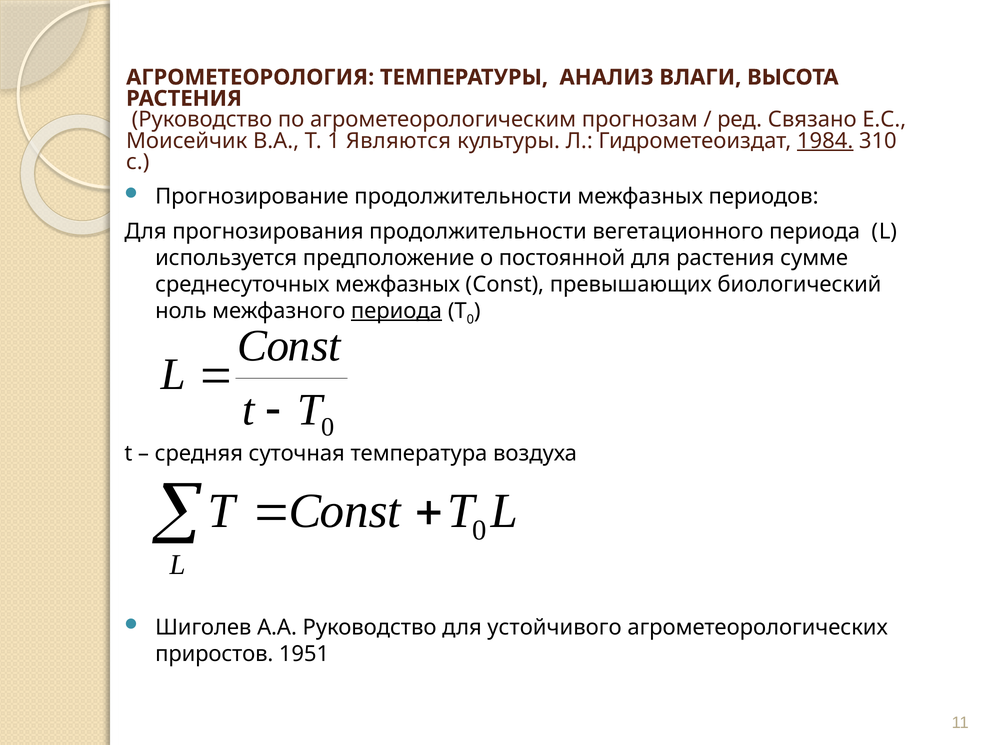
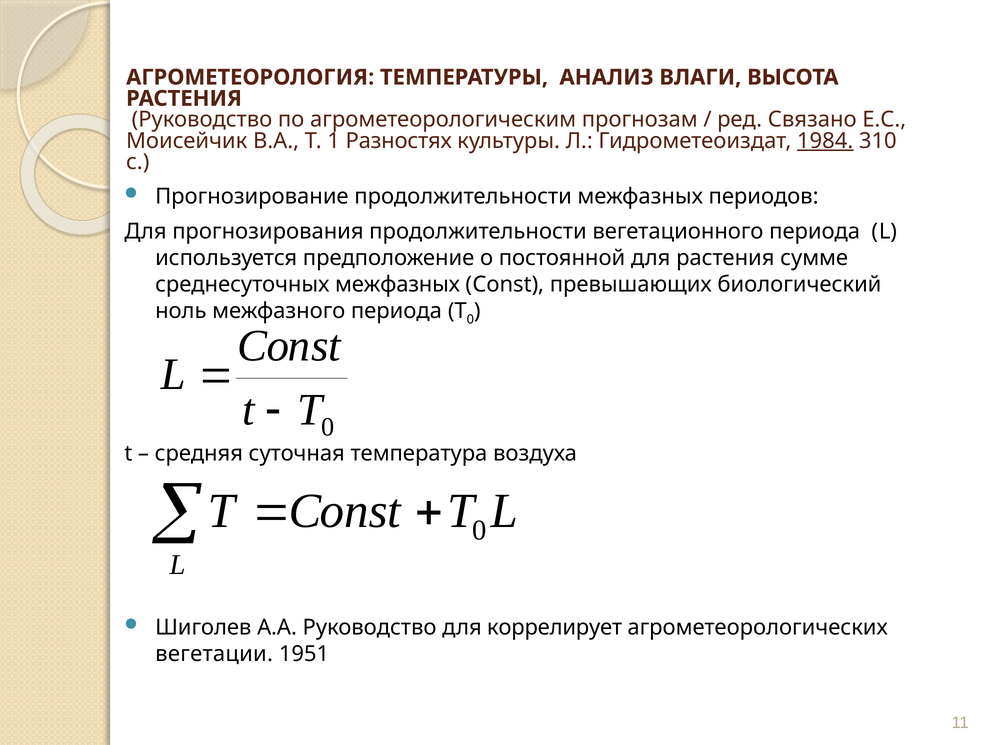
Являются: Являются -> Разностях
периода at (396, 311) underline: present -> none
устойчивого: устойчивого -> коррелирует
приростов: приростов -> вегетации
